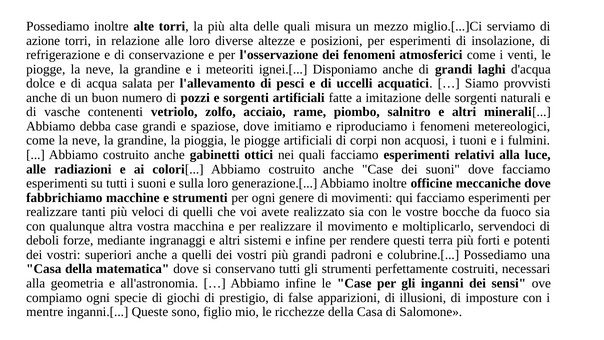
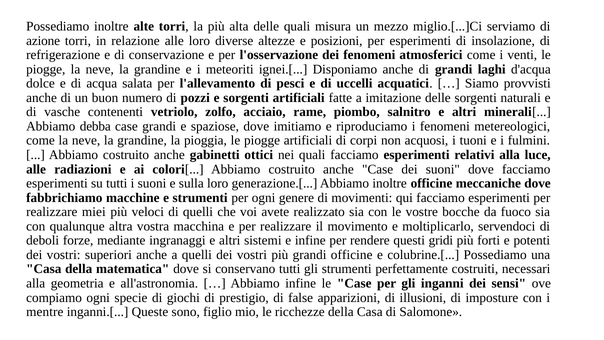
tanti: tanti -> miei
terra: terra -> gridi
grandi padroni: padroni -> officine
